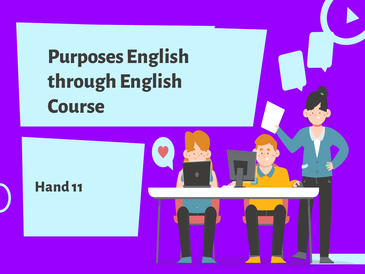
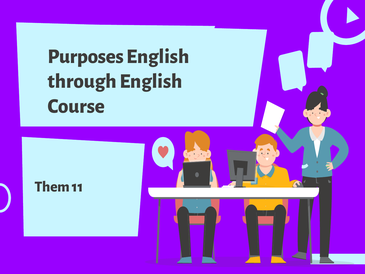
Hand: Hand -> Them
